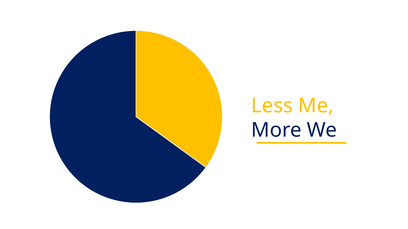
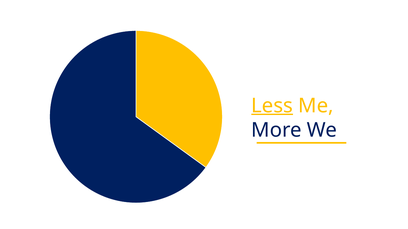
Less underline: none -> present
